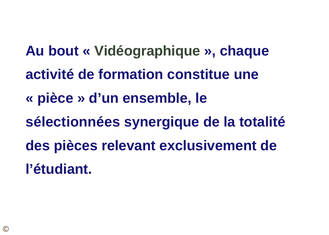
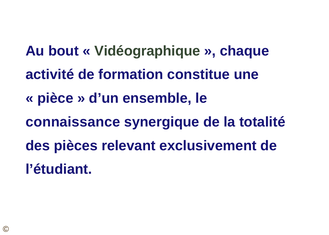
sélectionnées: sélectionnées -> connaissance
